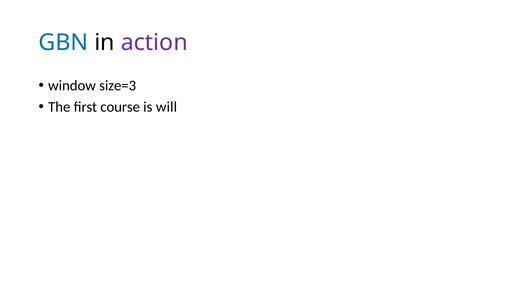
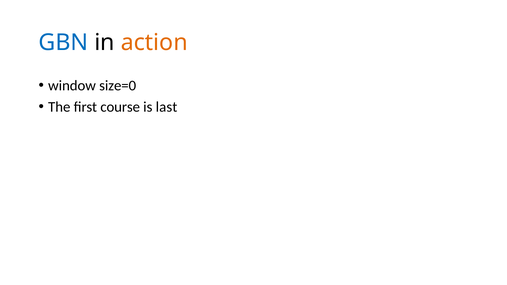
action colour: purple -> orange
size=3: size=3 -> size=0
will: will -> last
